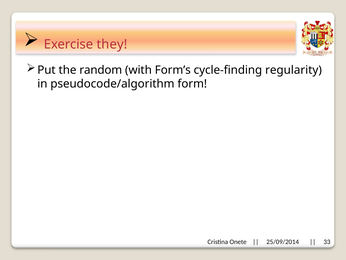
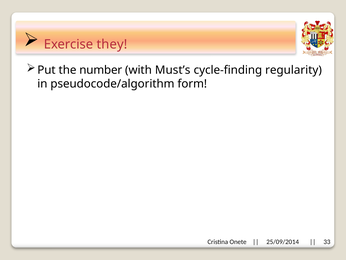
random: random -> number
Form’s: Form’s -> Must’s
